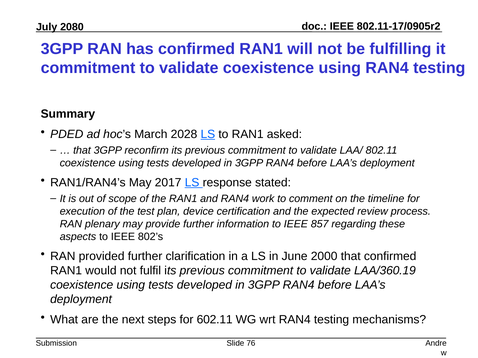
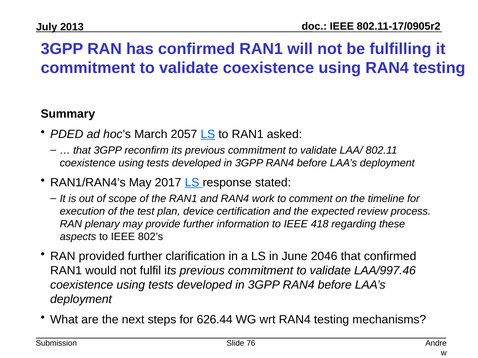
2080: 2080 -> 2013
2028: 2028 -> 2057
857: 857 -> 418
2000: 2000 -> 2046
LAA/360.19: LAA/360.19 -> LAA/997.46
602.11: 602.11 -> 626.44
